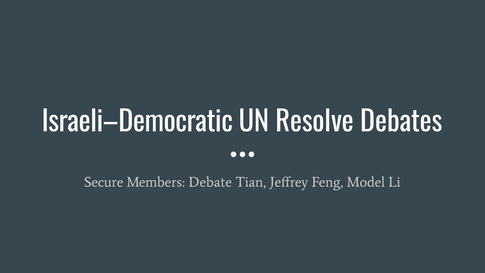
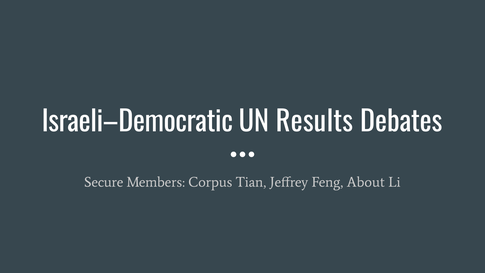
Resolve: Resolve -> Results
Debate: Debate -> Corpus
Model: Model -> About
